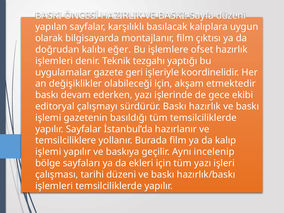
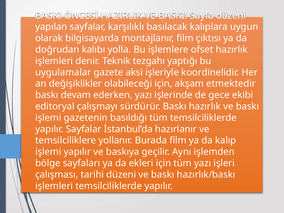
eğer: eğer -> yolla
geri: geri -> aksi
incelenip: incelenip -> işlemden
